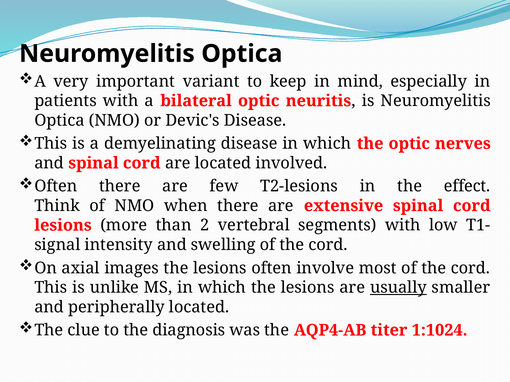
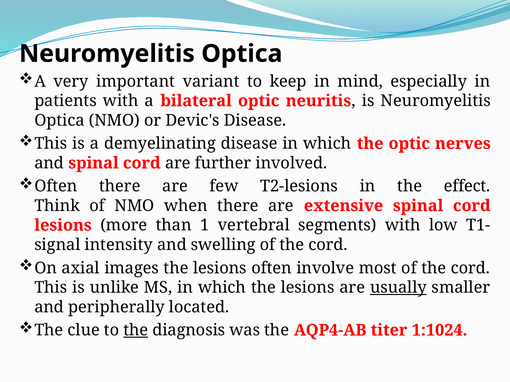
are located: located -> further
2: 2 -> 1
the at (136, 331) underline: none -> present
